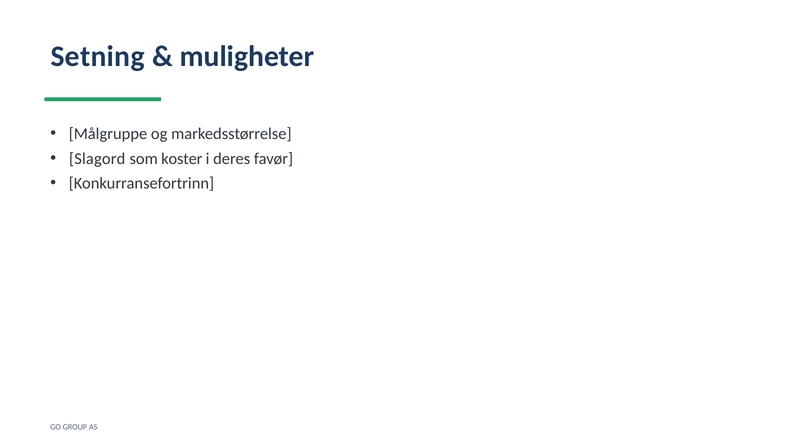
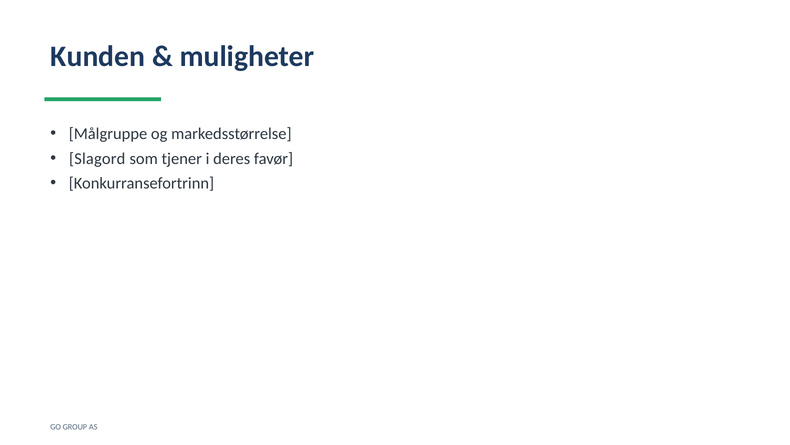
Setning: Setning -> Kunden
koster: koster -> tjener
